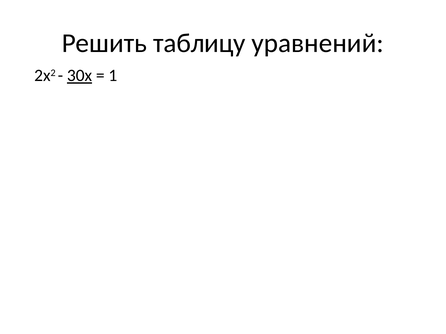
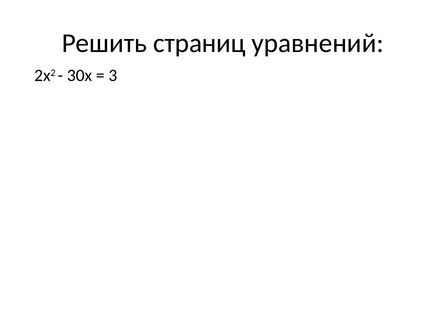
таблицу: таблицу -> страниц
30х underline: present -> none
1: 1 -> 3
